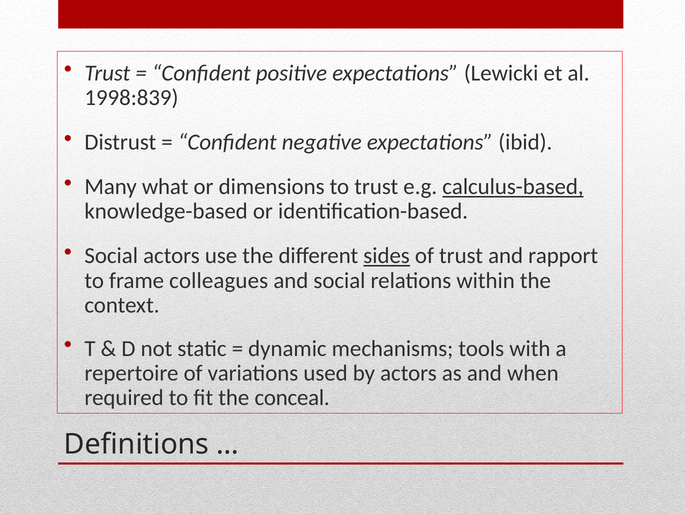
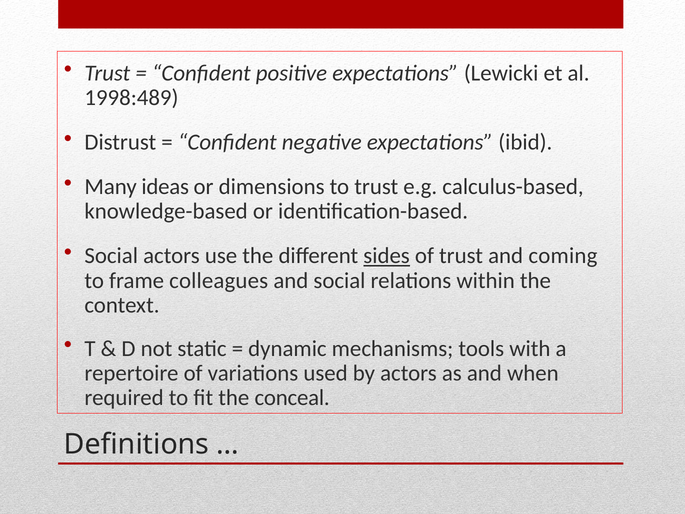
1998:839: 1998:839 -> 1998:489
what: what -> ideas
calculus-based underline: present -> none
rapport: rapport -> coming
